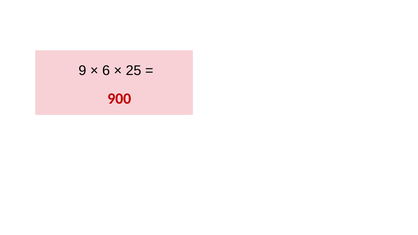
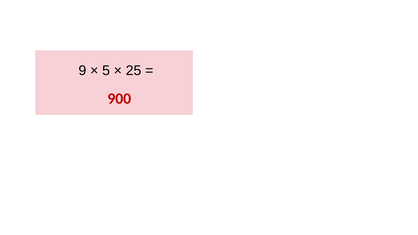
6: 6 -> 5
